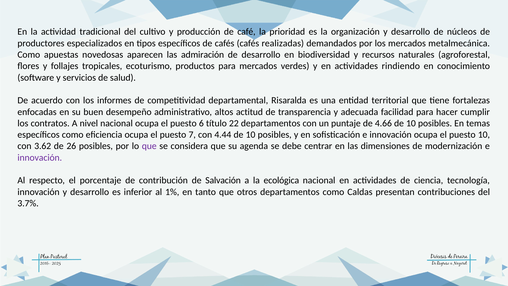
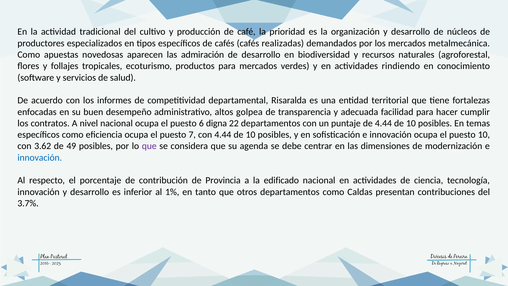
actitud: actitud -> golpea
título: título -> digna
de 4.66: 4.66 -> 4.44
26: 26 -> 49
innovación at (40, 157) colour: purple -> blue
Salvación: Salvación -> Provincia
ecológica: ecológica -> edificado
